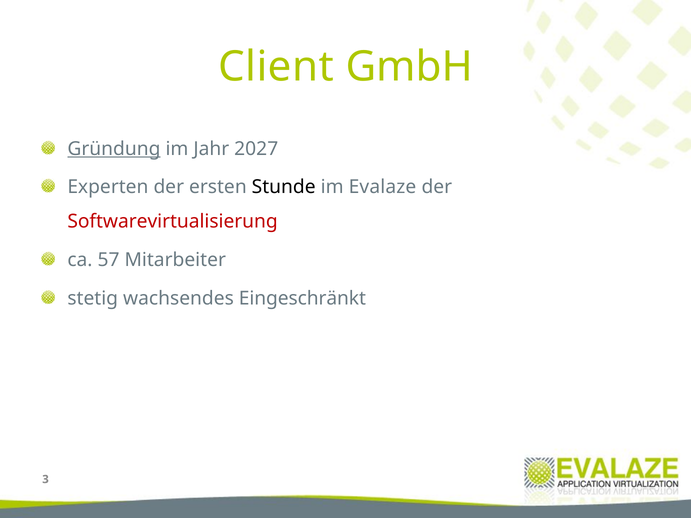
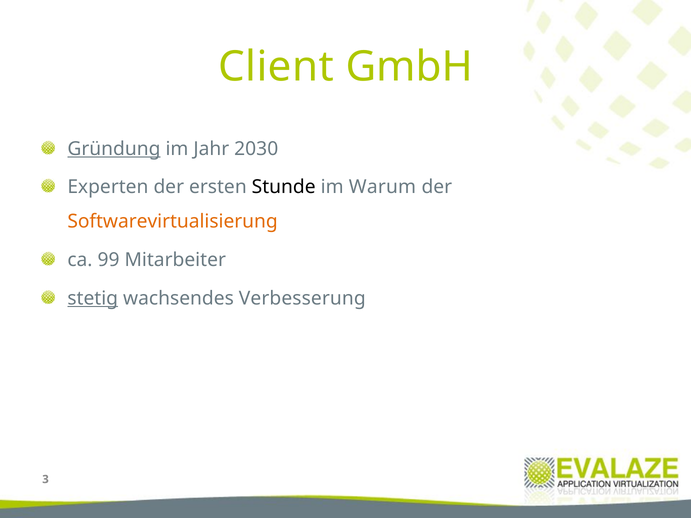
2027: 2027 -> 2030
Evalaze: Evalaze -> Warum
Softwarevirtualisierung colour: red -> orange
57: 57 -> 99
stetig underline: none -> present
Eingeschränkt: Eingeschränkt -> Verbesserung
